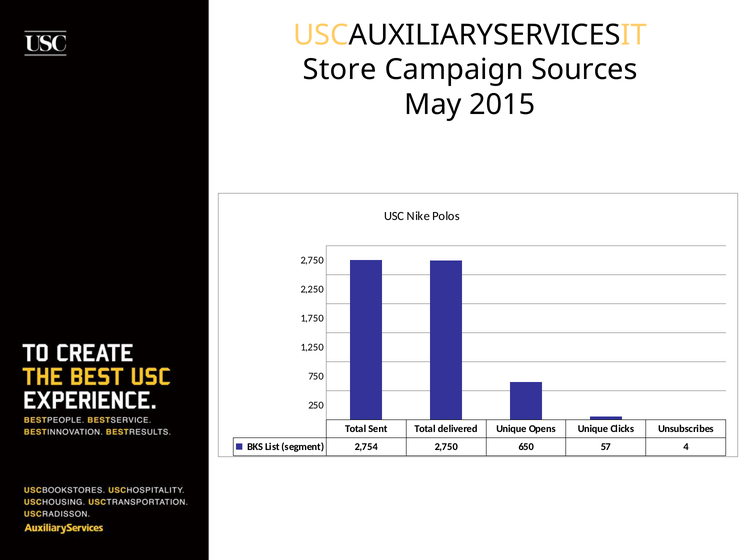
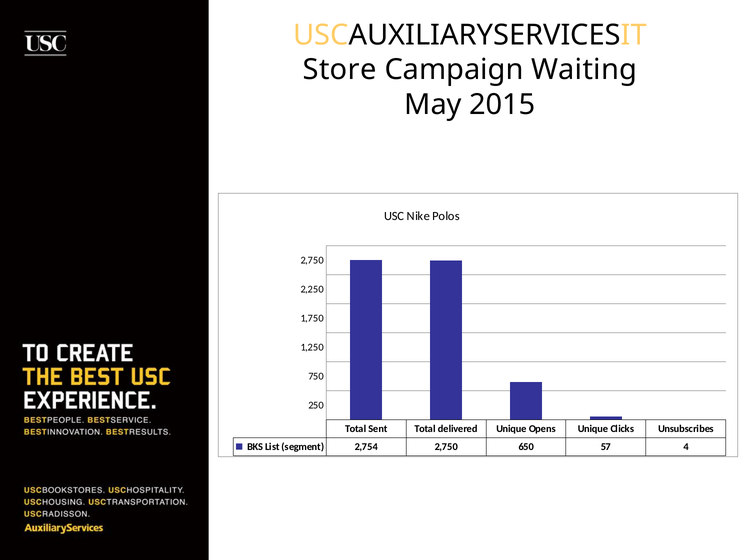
Sources: Sources -> Waiting
